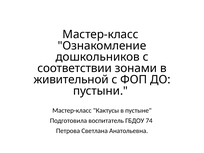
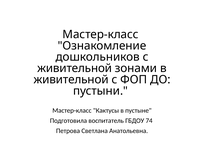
соответствии at (75, 68): соответствии -> живительной
